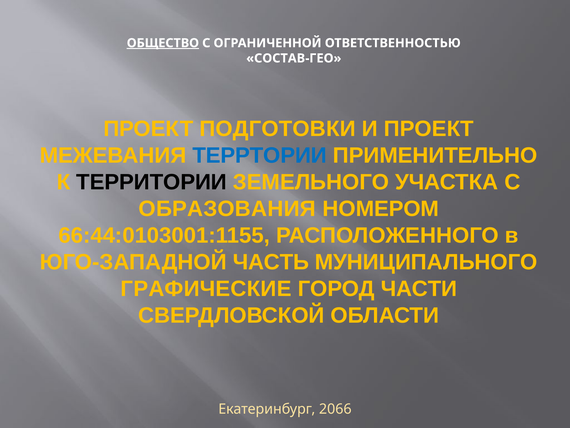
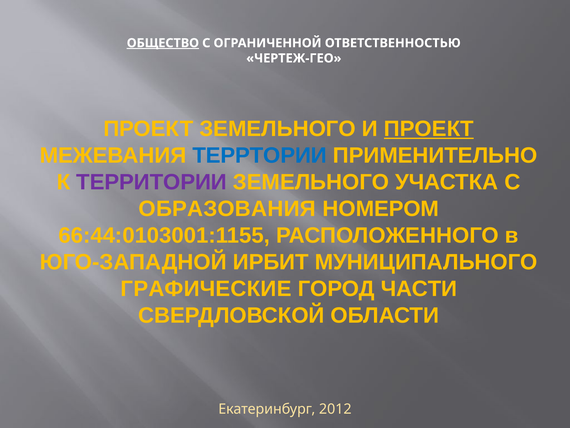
СОСТАВ-ГЕО: СОСТАВ-ГЕО -> ЧЕРТЕЖ-ГЕО
ПРОЕКТ ПОДГОТОВКИ: ПОДГОТОВКИ -> ЗЕМЕЛЬНОГО
ПРОЕКТ at (429, 129) underline: none -> present
ТЕРРИТОРИИ colour: black -> purple
ЧАСТЬ: ЧАСТЬ -> ИРБИТ
2066: 2066 -> 2012
